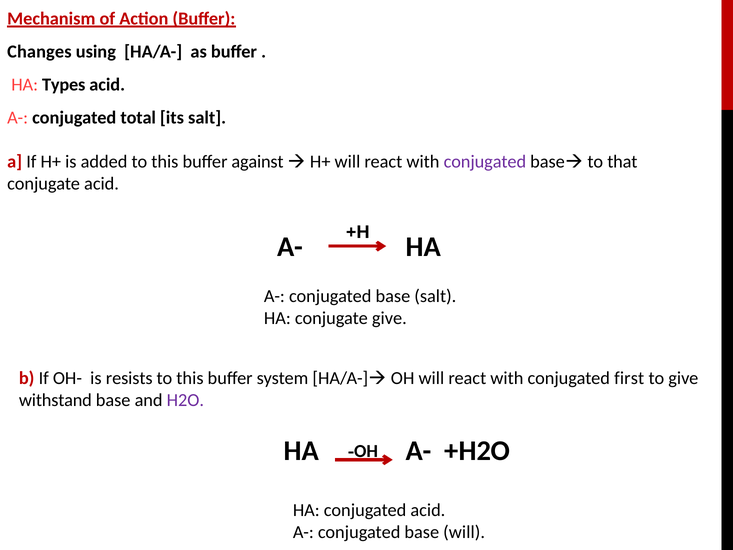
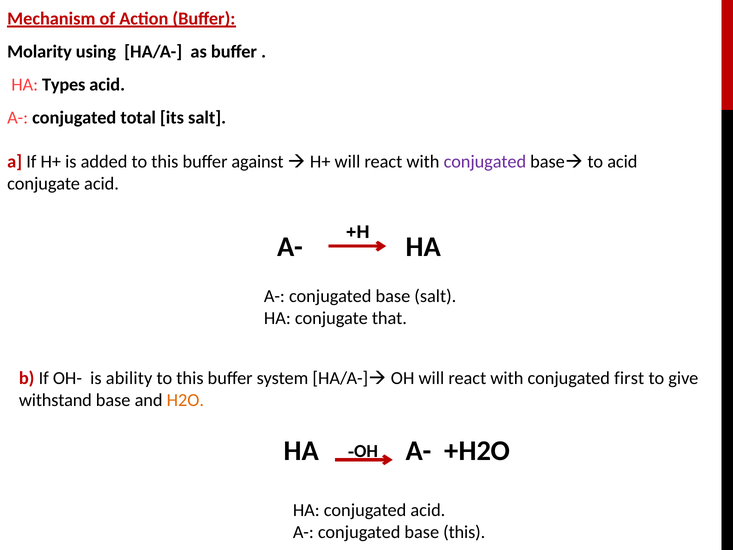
Changes: Changes -> Molarity
to that: that -> acid
conjugate give: give -> that
resists: resists -> ability
H2O colour: purple -> orange
base will: will -> this
